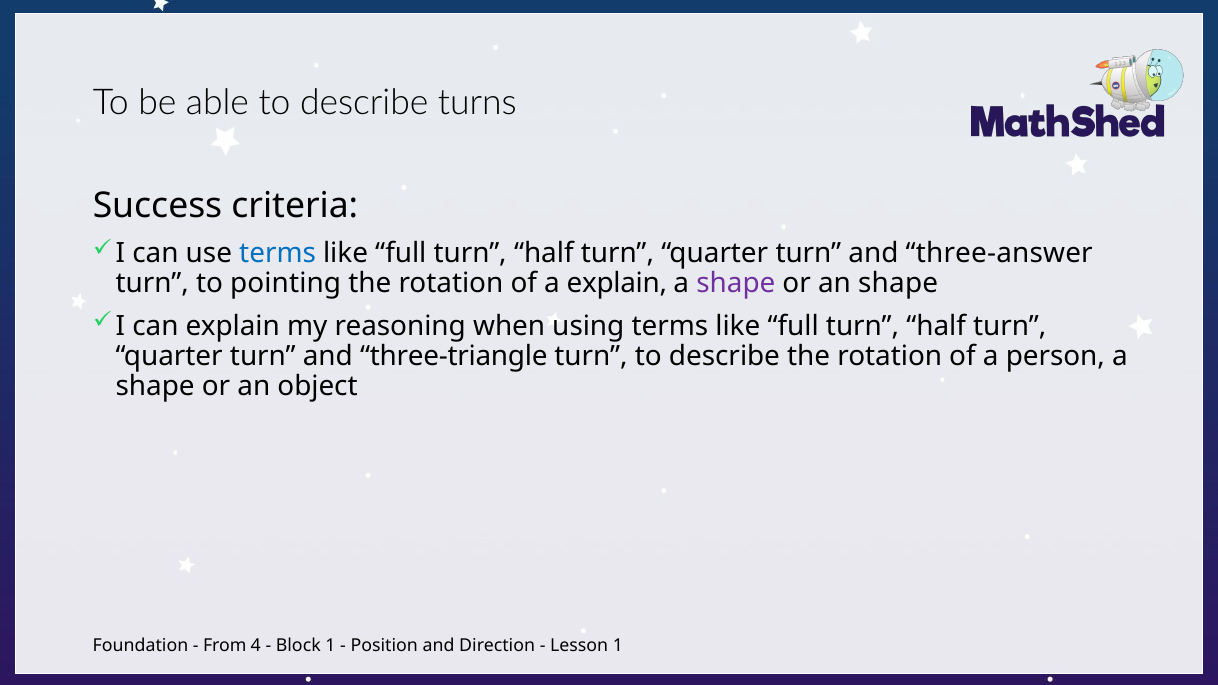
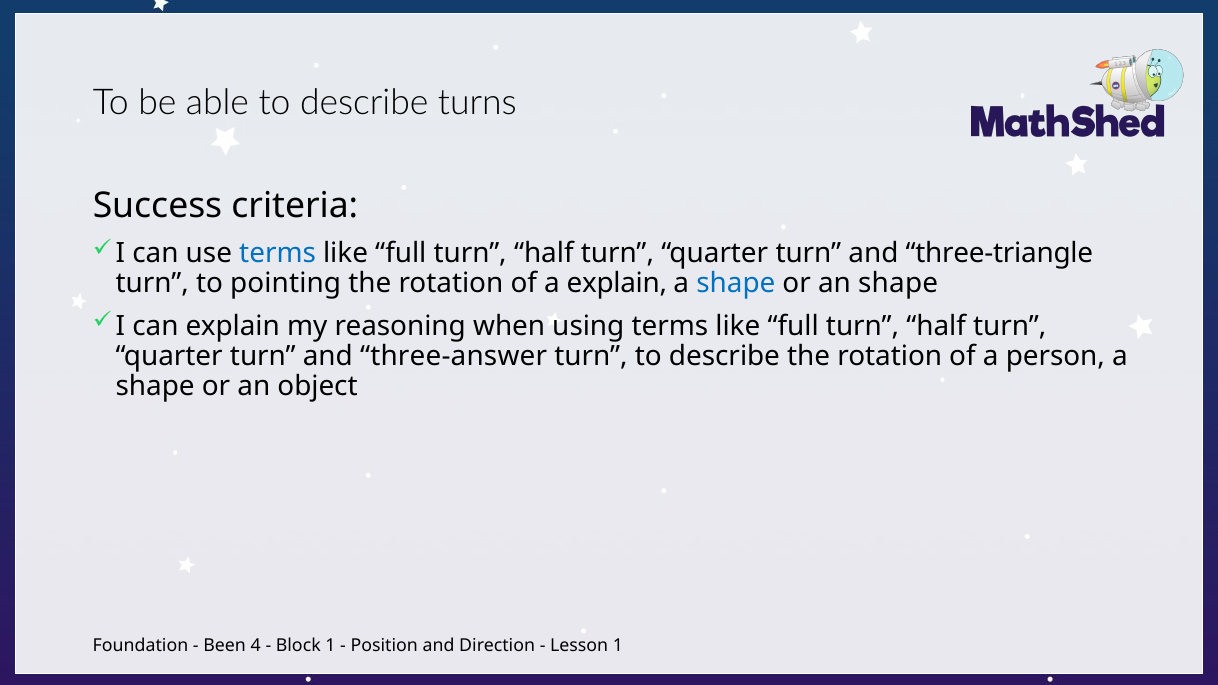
three-answer: three-answer -> three-triangle
shape at (736, 283) colour: purple -> blue
three-triangle: three-triangle -> three-answer
From: From -> Been
